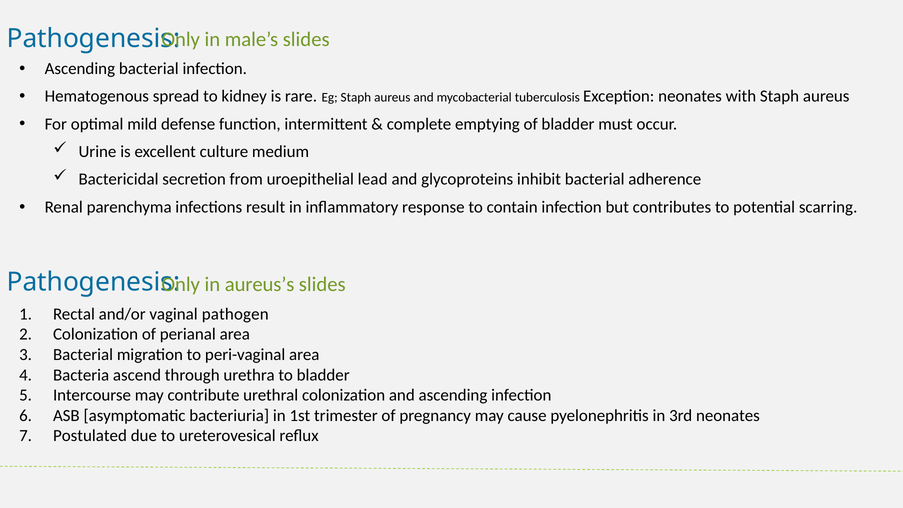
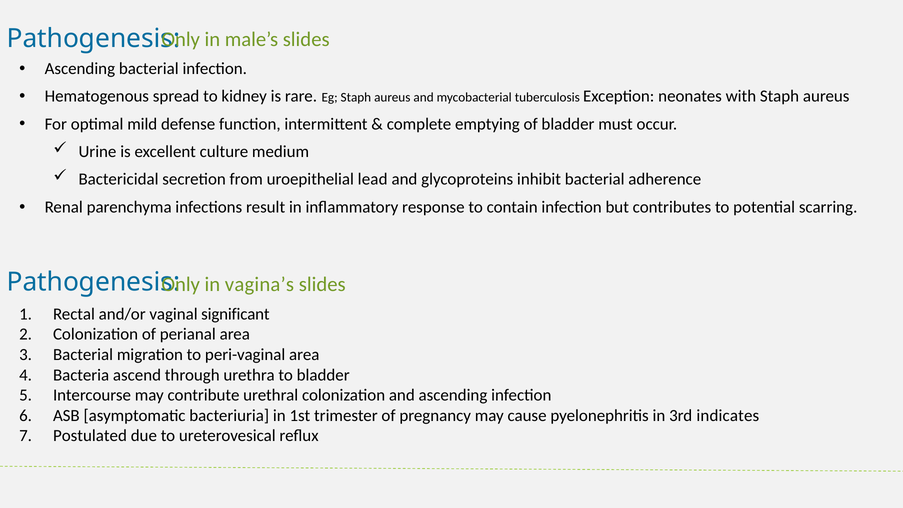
aureus’s: aureus’s -> vagina’s
pathogen: pathogen -> significant
3rd neonates: neonates -> indicates
